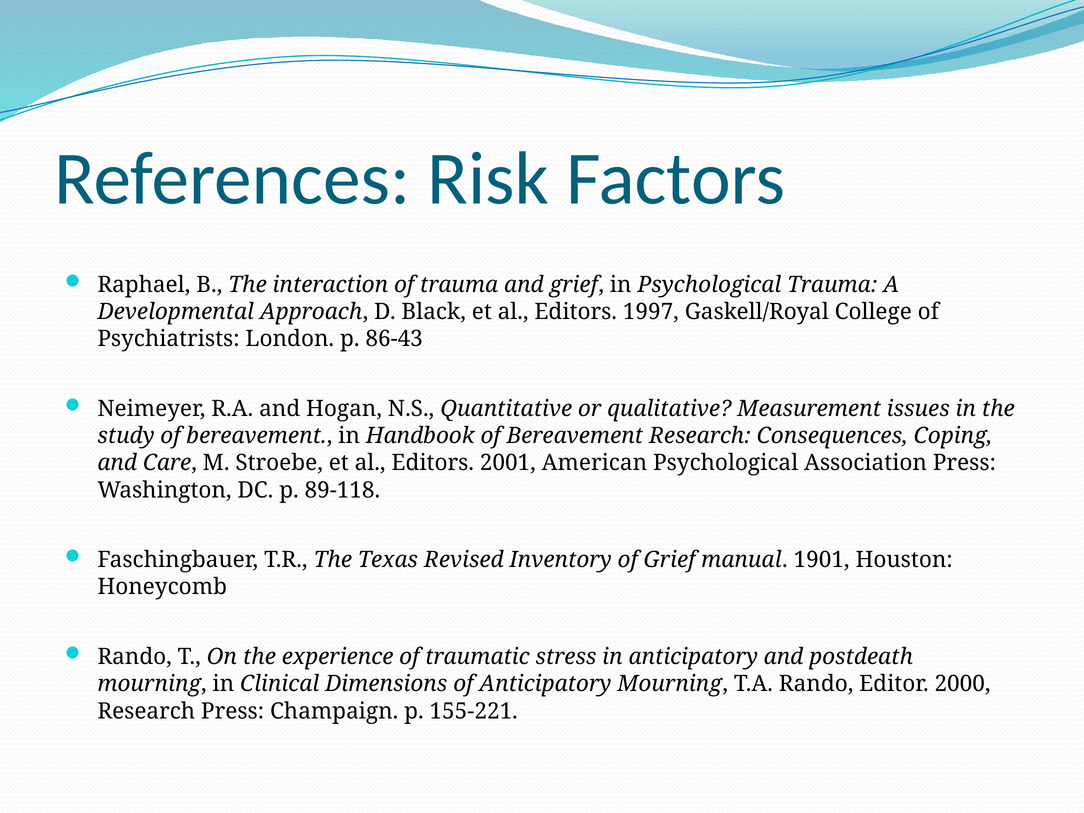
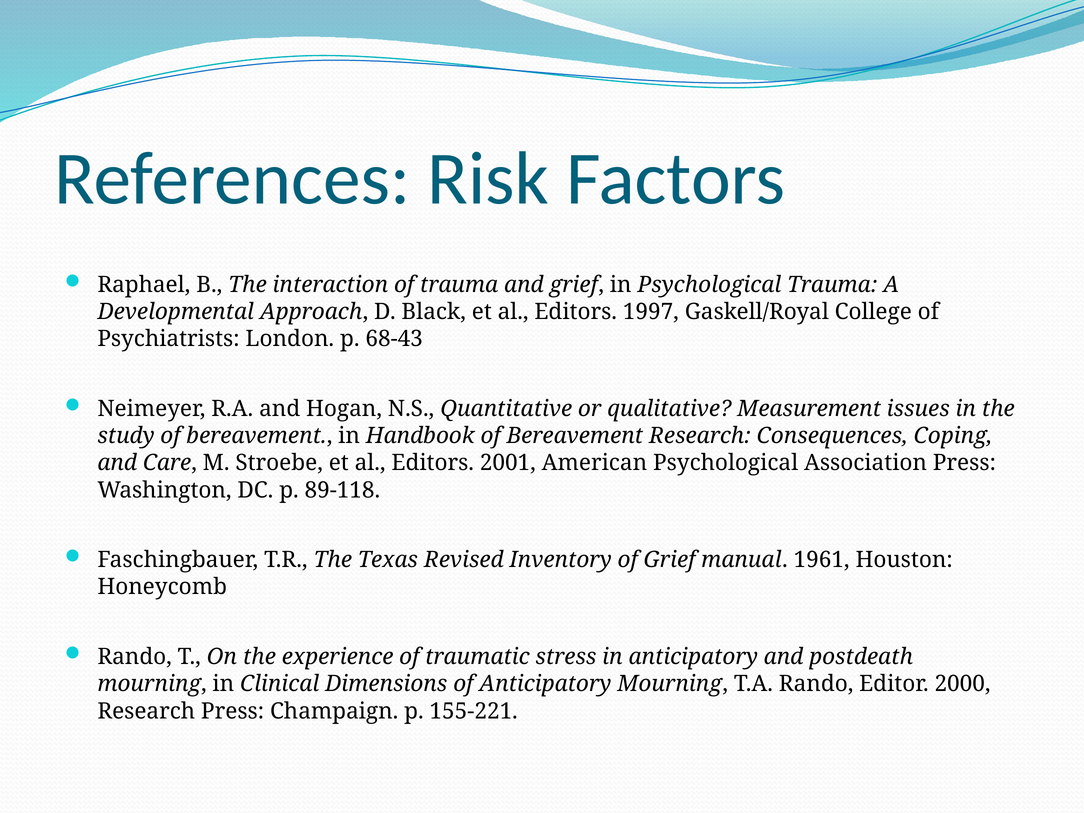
86-43: 86-43 -> 68-43
1901: 1901 -> 1961
